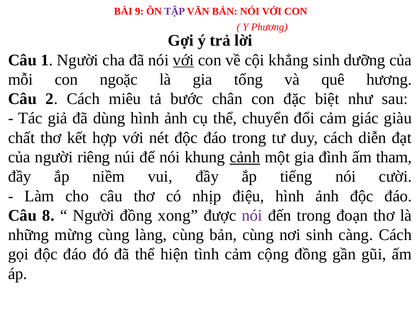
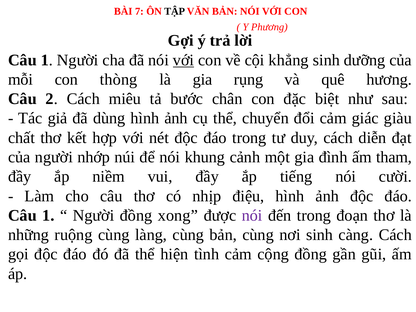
9: 9 -> 7
TẬP colour: purple -> black
ngoặc: ngoặc -> thòng
tổng: tổng -> rụng
riêng: riêng -> nhớp
cảnh underline: present -> none
8 at (48, 215): 8 -> 1
mừng: mừng -> ruộng
